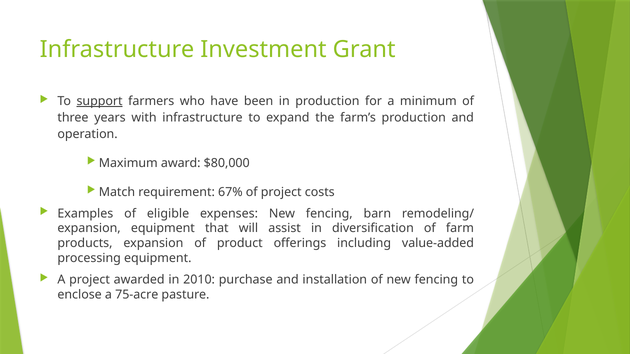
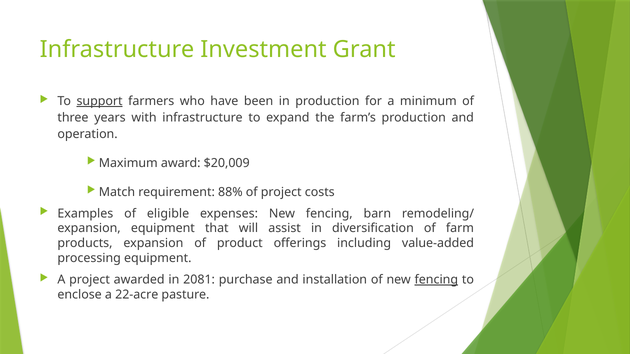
$80,000: $80,000 -> $20,009
67%: 67% -> 88%
2010: 2010 -> 2081
fencing at (436, 280) underline: none -> present
75-acre: 75-acre -> 22-acre
